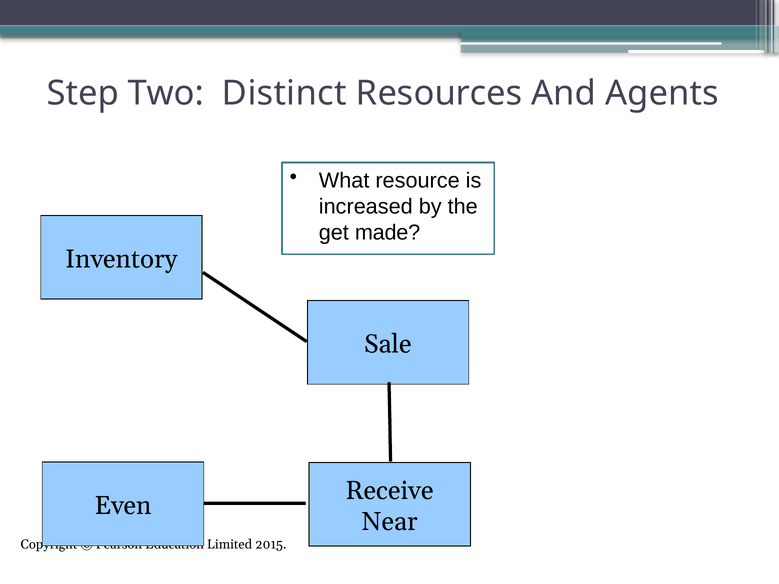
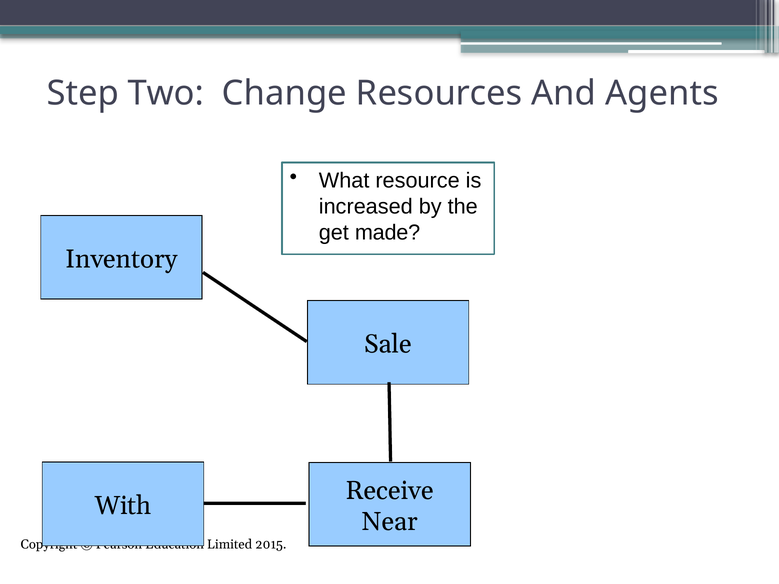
Distinct: Distinct -> Change
Even: Even -> With
